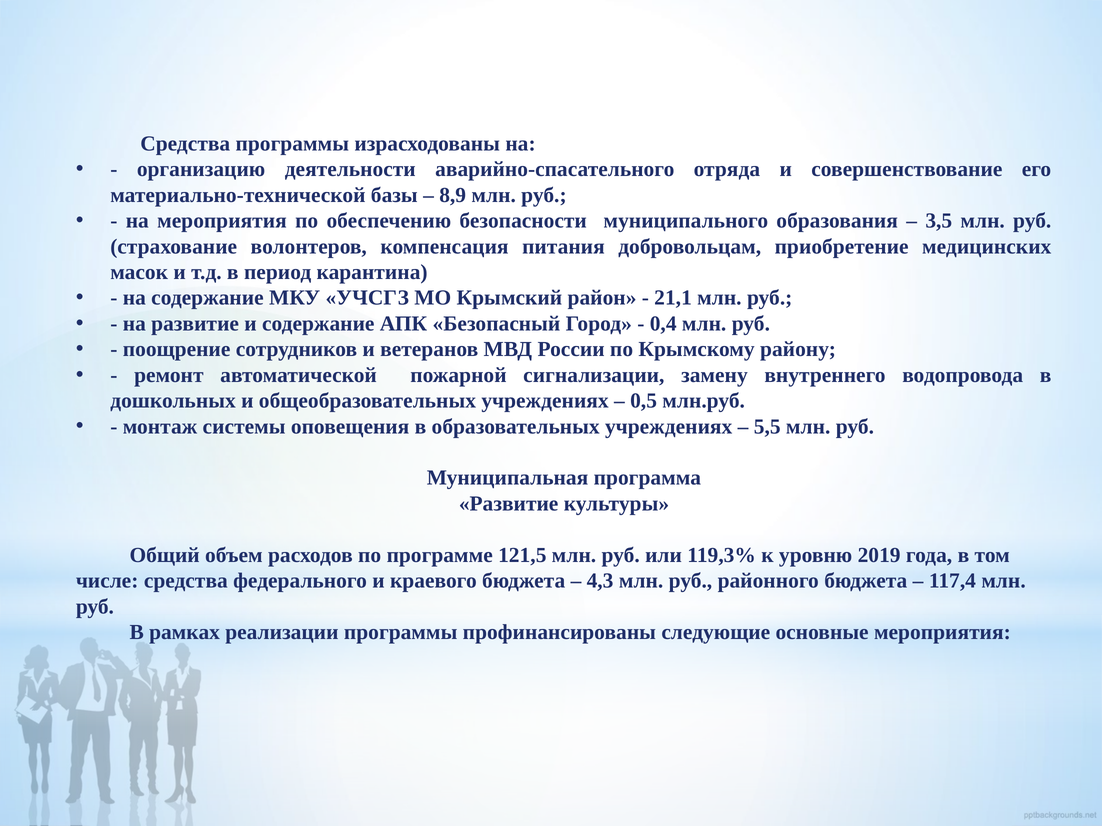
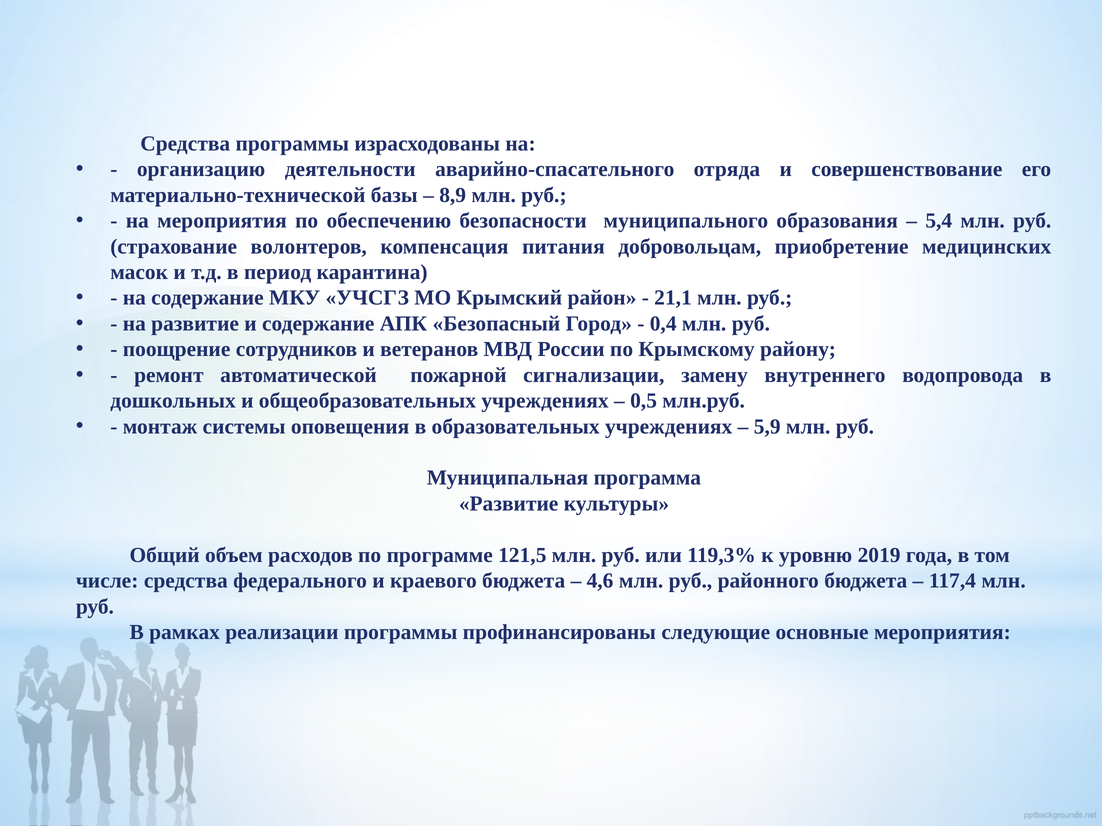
3,5: 3,5 -> 5,4
5,5: 5,5 -> 5,9
4,3: 4,3 -> 4,6
